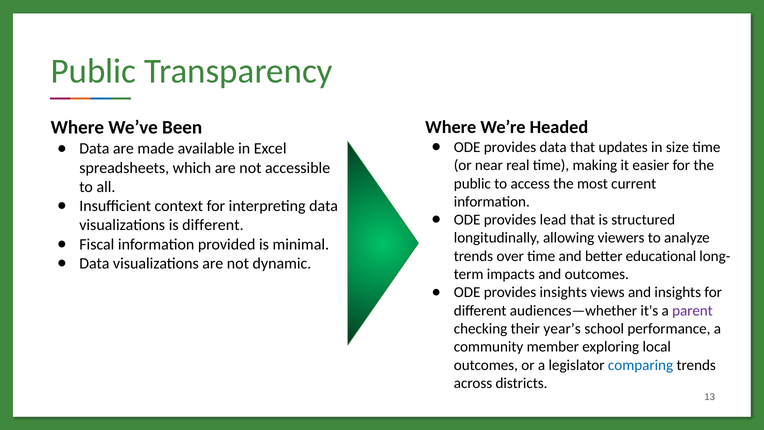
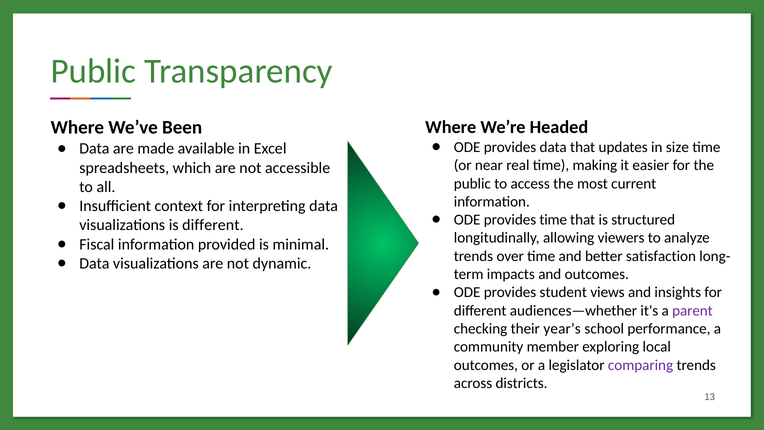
lead at (553, 220): lead -> time
educational: educational -> satisfaction
insights at (563, 292): insights -> student
comparing colour: blue -> purple
